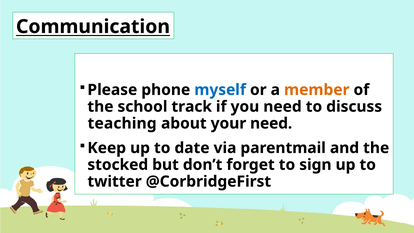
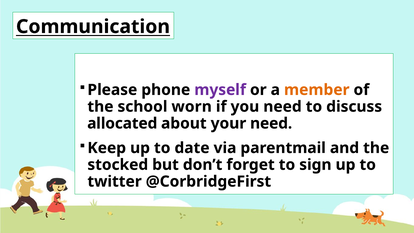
myself colour: blue -> purple
track: track -> worn
teaching: teaching -> allocated
